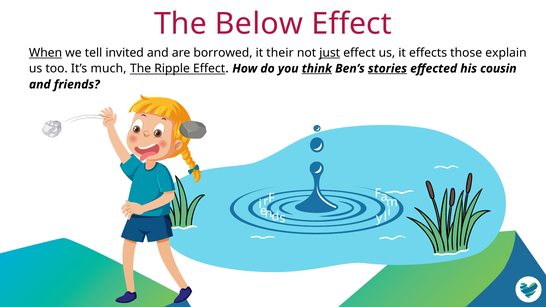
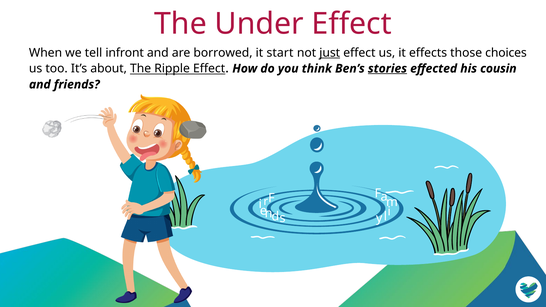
Below: Below -> Under
When underline: present -> none
invited: invited -> infront
their: their -> start
explain: explain -> choices
much: much -> about
think at (317, 69) underline: present -> none
